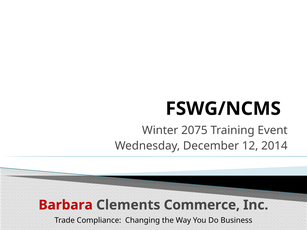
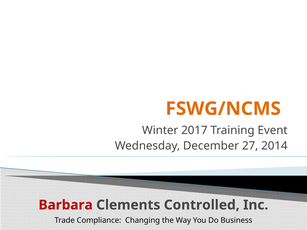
FSWG/NCMS colour: black -> orange
2075: 2075 -> 2017
12: 12 -> 27
Commerce: Commerce -> Controlled
